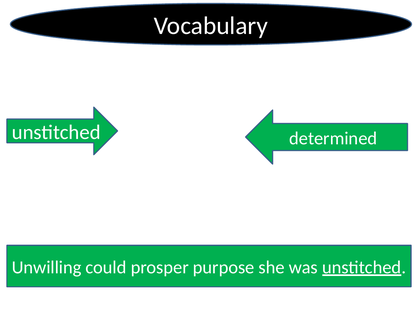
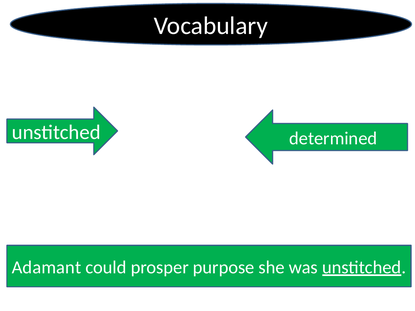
Unwilling: Unwilling -> Adamant
